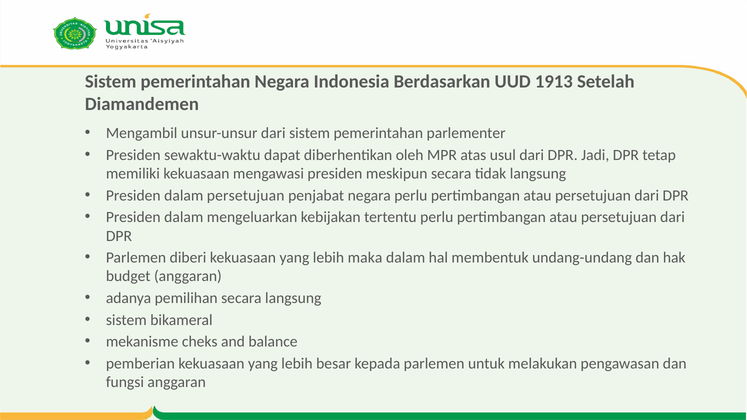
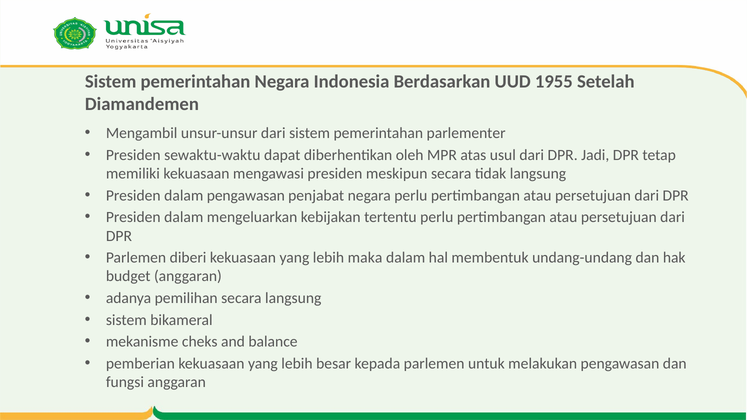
1913: 1913 -> 1955
dalam persetujuan: persetujuan -> pengawasan
